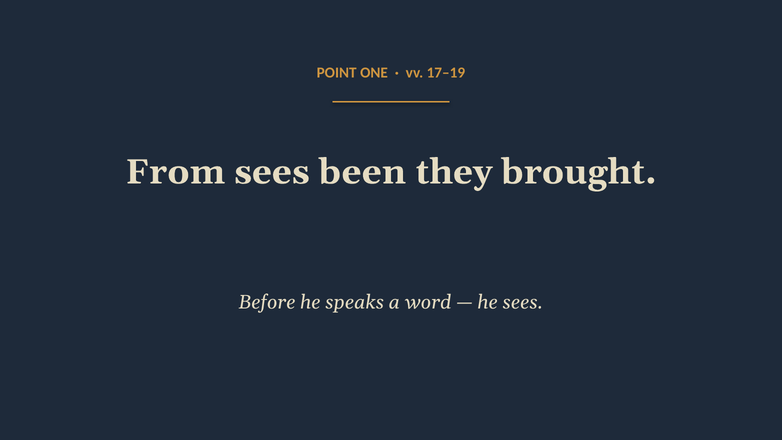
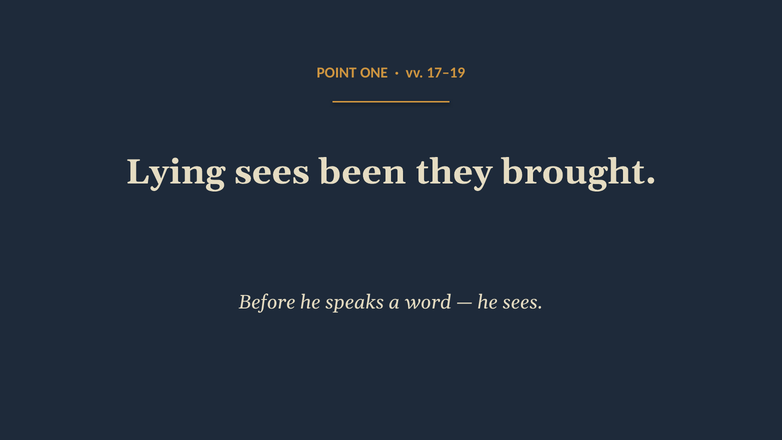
From: From -> Lying
